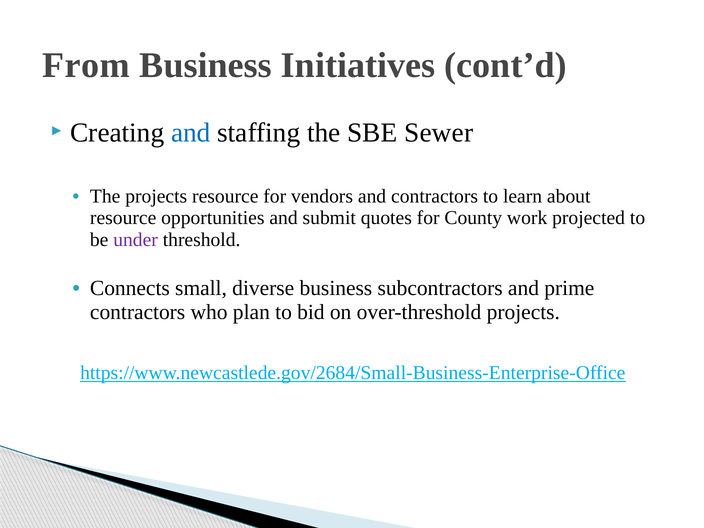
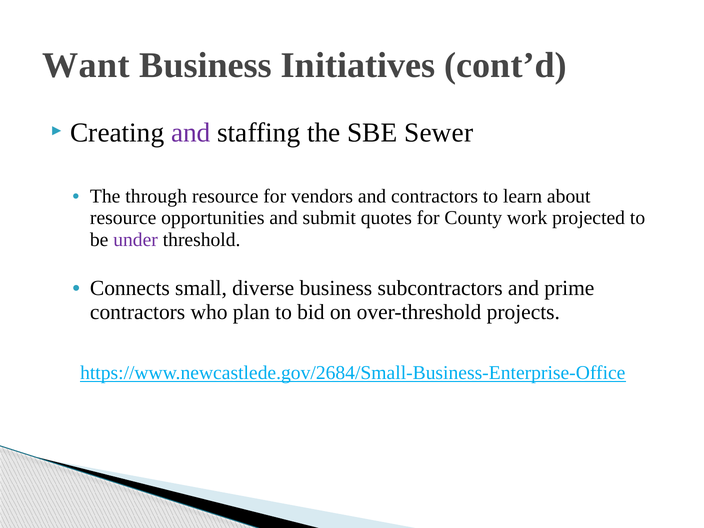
From: From -> Want
and at (191, 133) colour: blue -> purple
The projects: projects -> through
